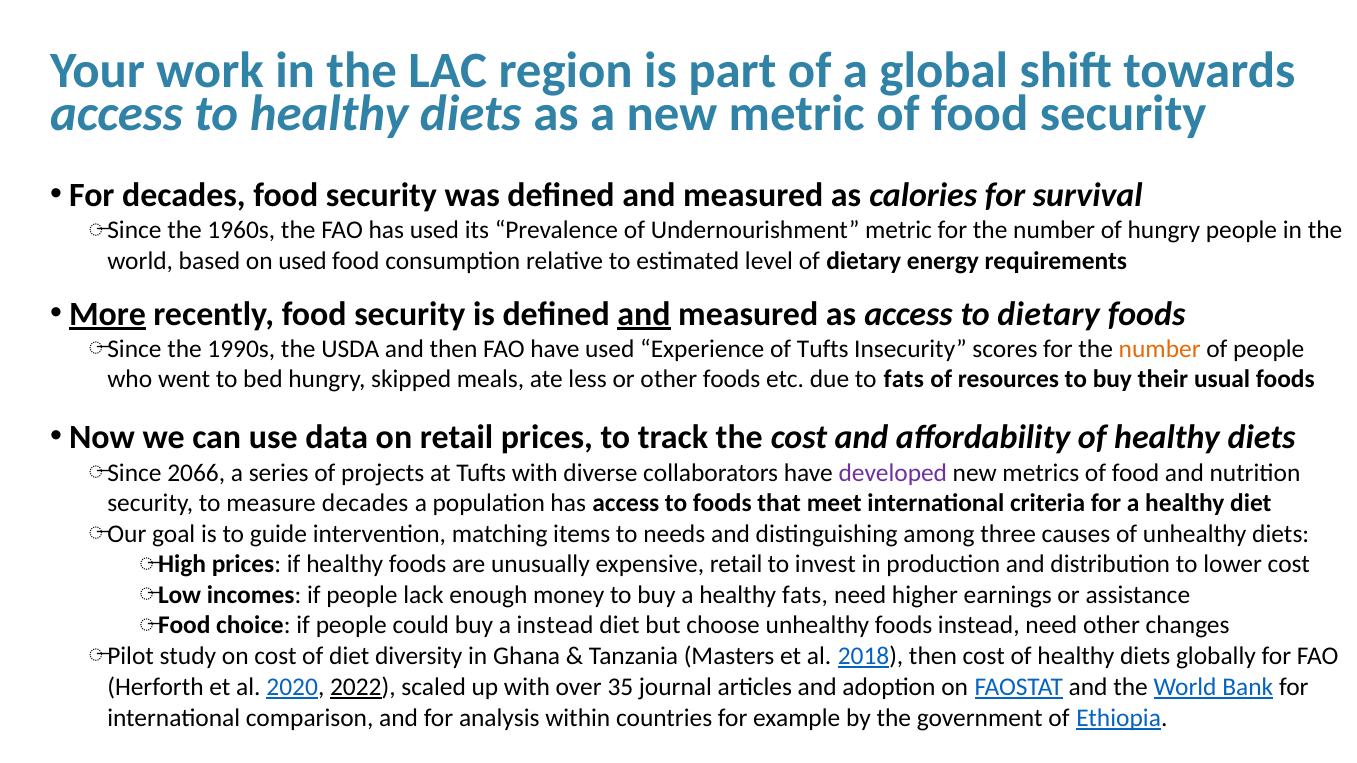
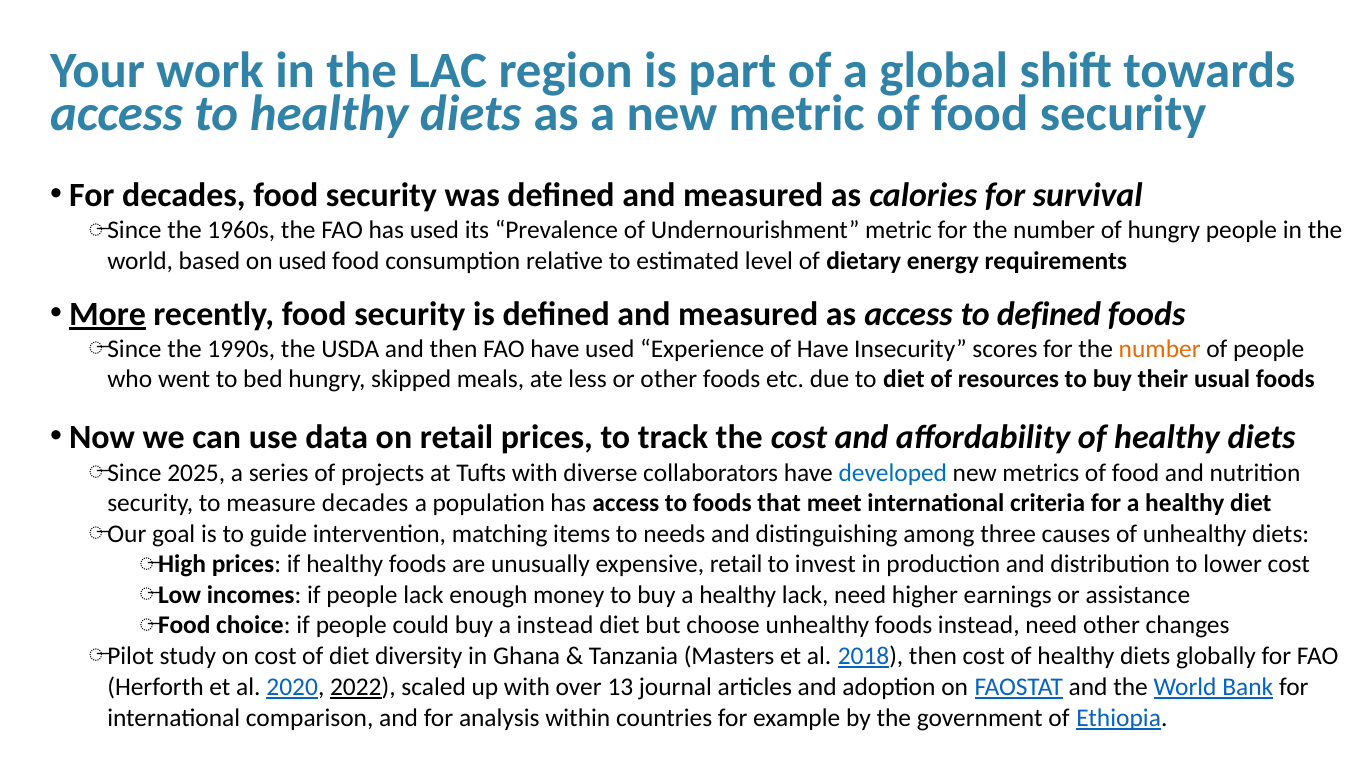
and at (644, 314) underline: present -> none
to dietary: dietary -> defined
of Tufts: Tufts -> Have
to fats: fats -> diet
2066: 2066 -> 2025
developed colour: purple -> blue
healthy fats: fats -> lack
35: 35 -> 13
